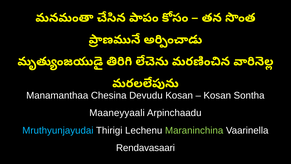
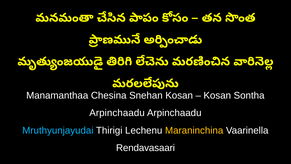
Devudu: Devudu -> Snehan
Maaneyyaali at (117, 113): Maaneyyaali -> Arpinchaadu
Maraninchina colour: light green -> yellow
